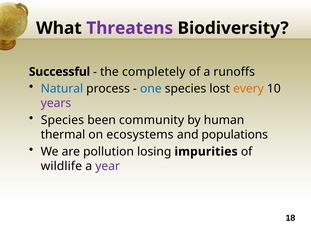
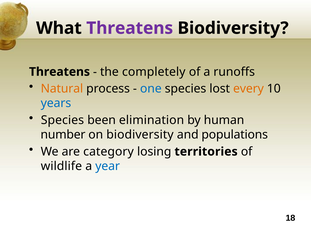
Successful at (60, 72): Successful -> Threatens
Natural colour: blue -> orange
years colour: purple -> blue
community: community -> elimination
thermal: thermal -> number
on ecosystems: ecosystems -> biodiversity
pollution: pollution -> category
impurities: impurities -> territories
year colour: purple -> blue
